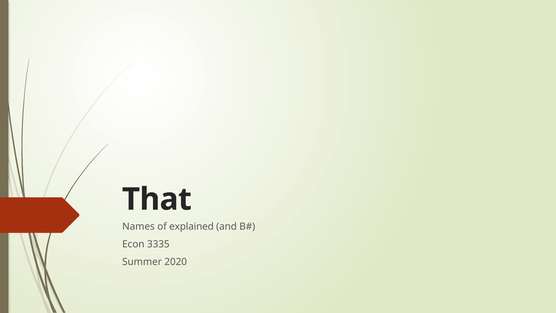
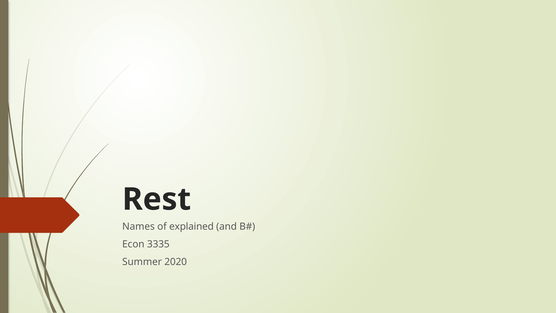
That: That -> Rest
